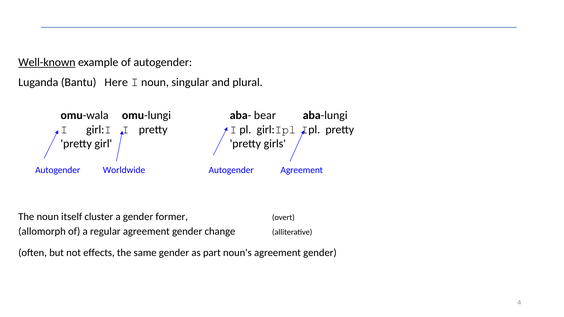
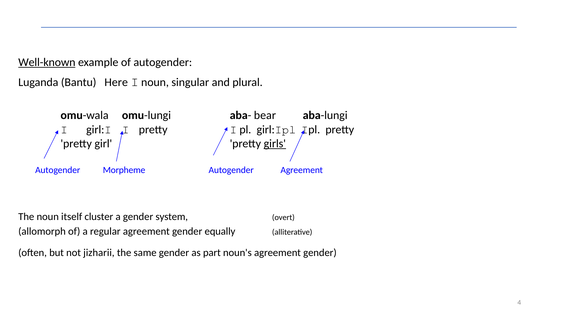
girls underline: none -> present
Worldwide: Worldwide -> Morpheme
former: former -> system
change: change -> equally
effects: effects -> jizharii
